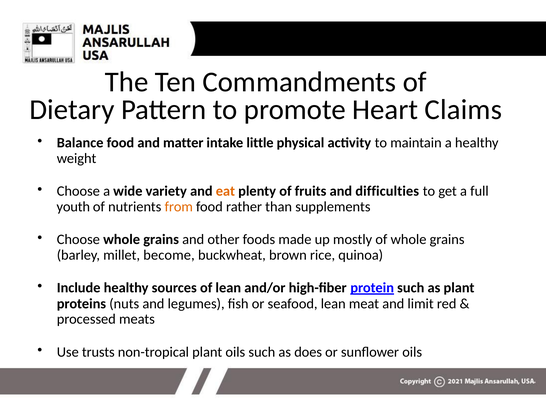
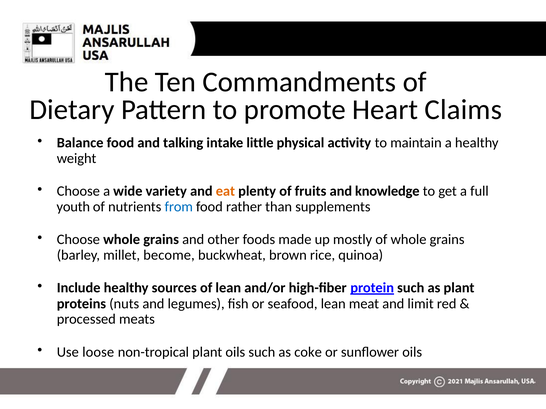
matter: matter -> talking
difficulties: difficulties -> knowledge
from colour: orange -> blue
trusts: trusts -> loose
does: does -> coke
